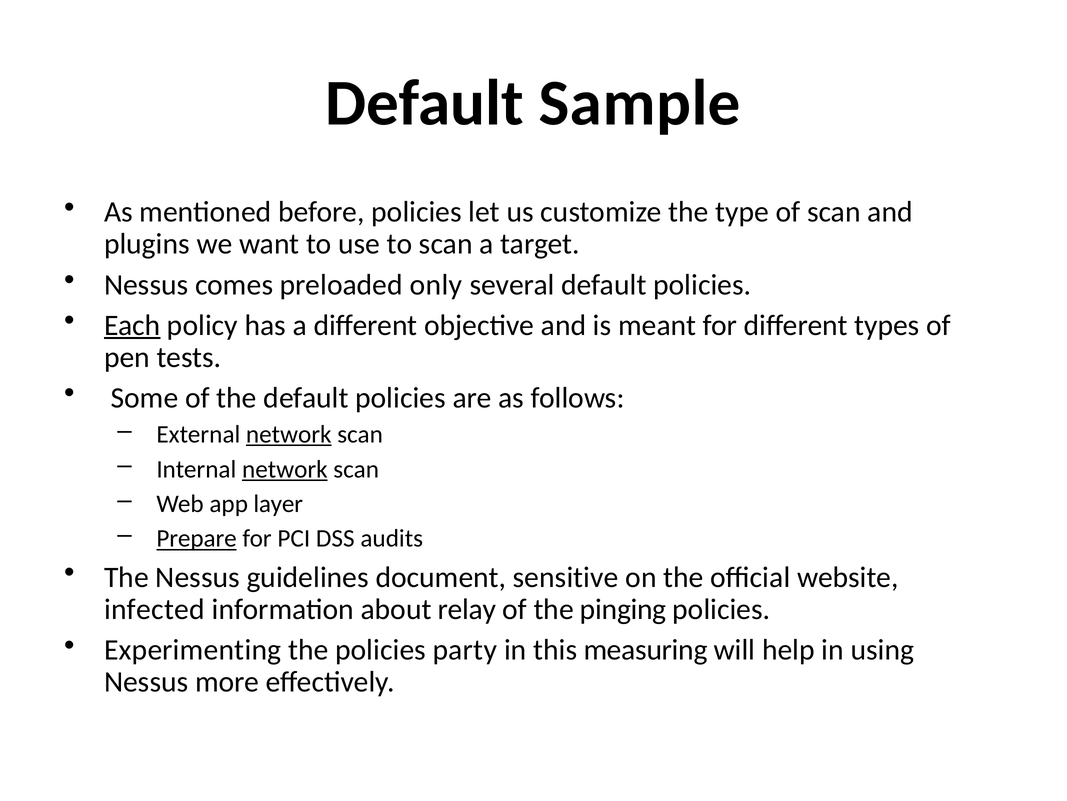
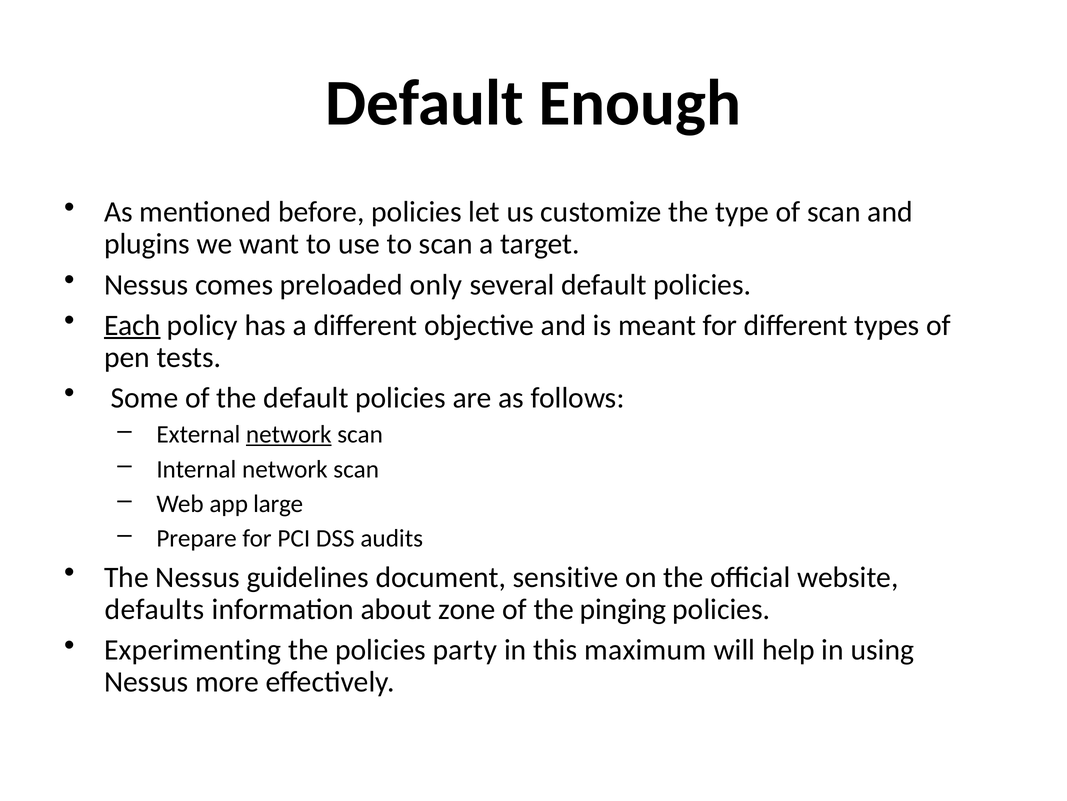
Sample: Sample -> Enough
network at (285, 469) underline: present -> none
layer: layer -> large
Prepare underline: present -> none
infected: infected -> defaults
relay: relay -> zone
measuring: measuring -> maximum
